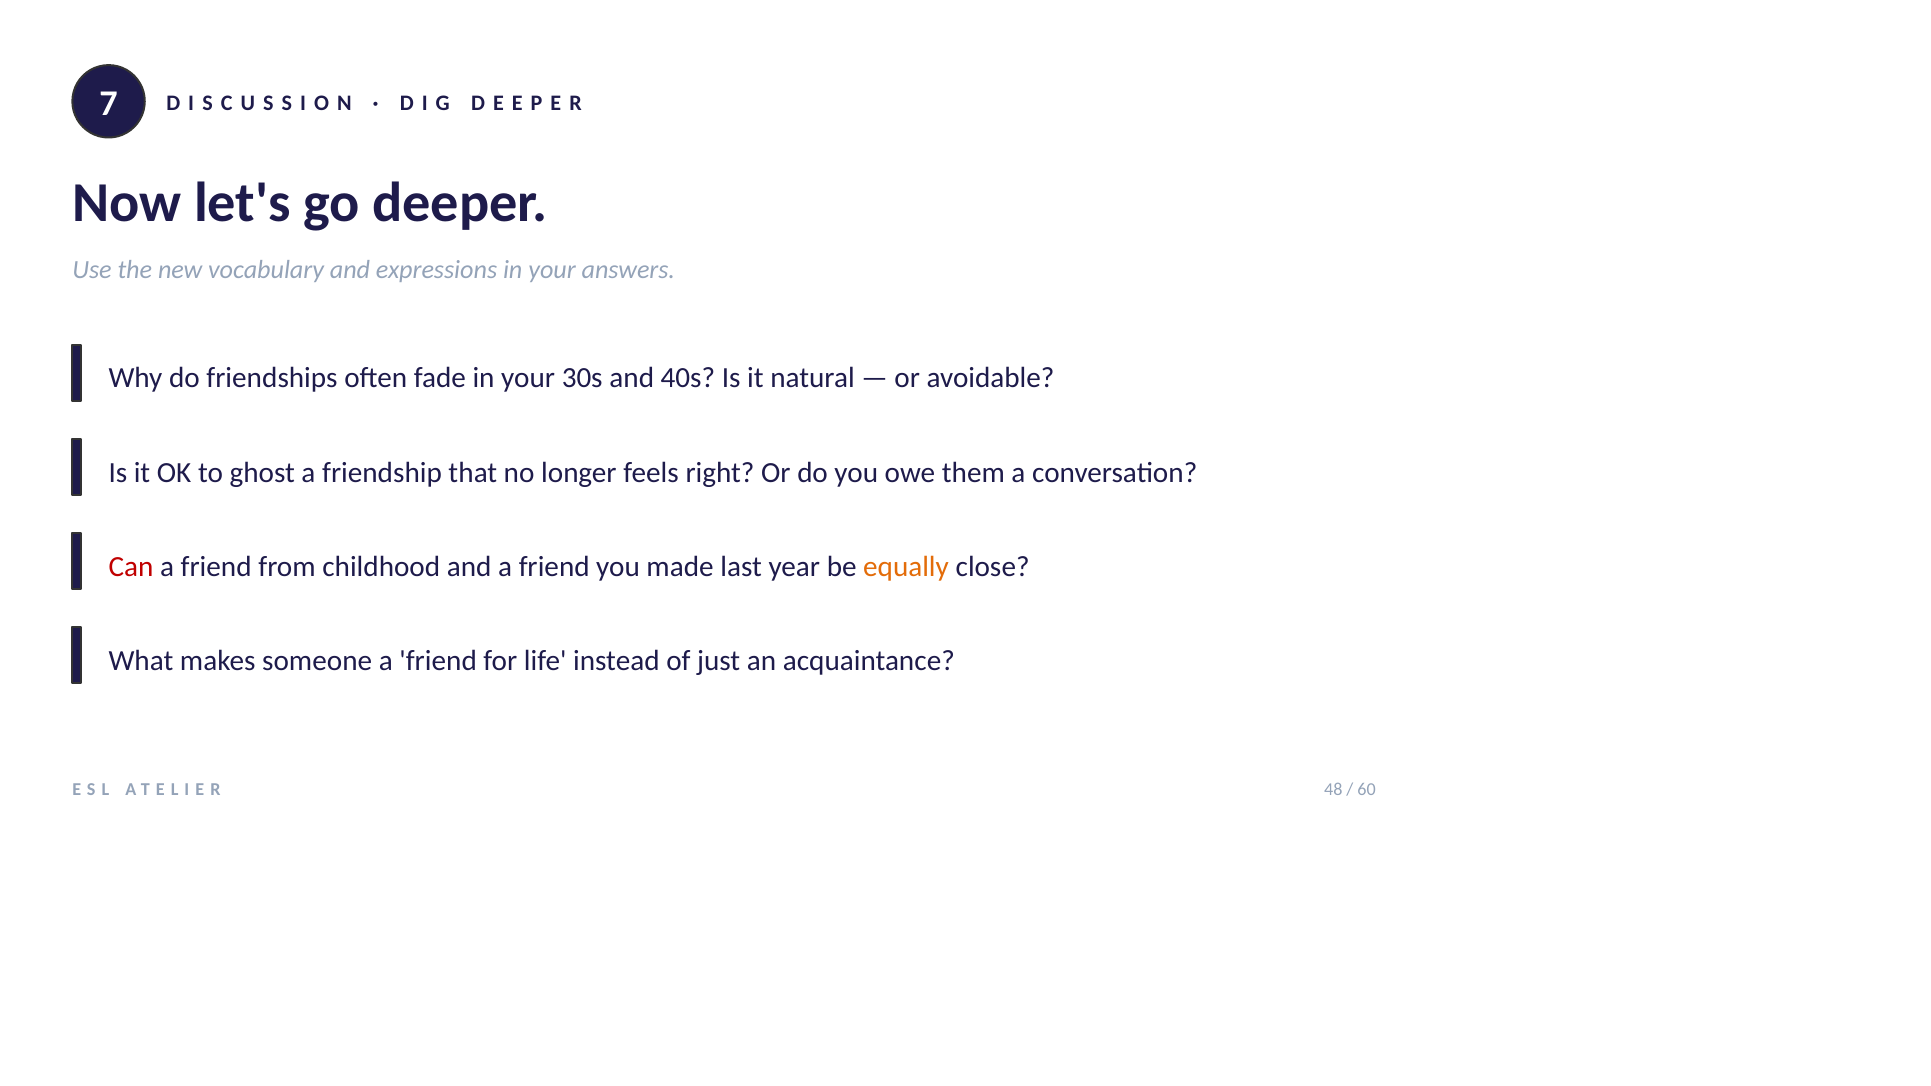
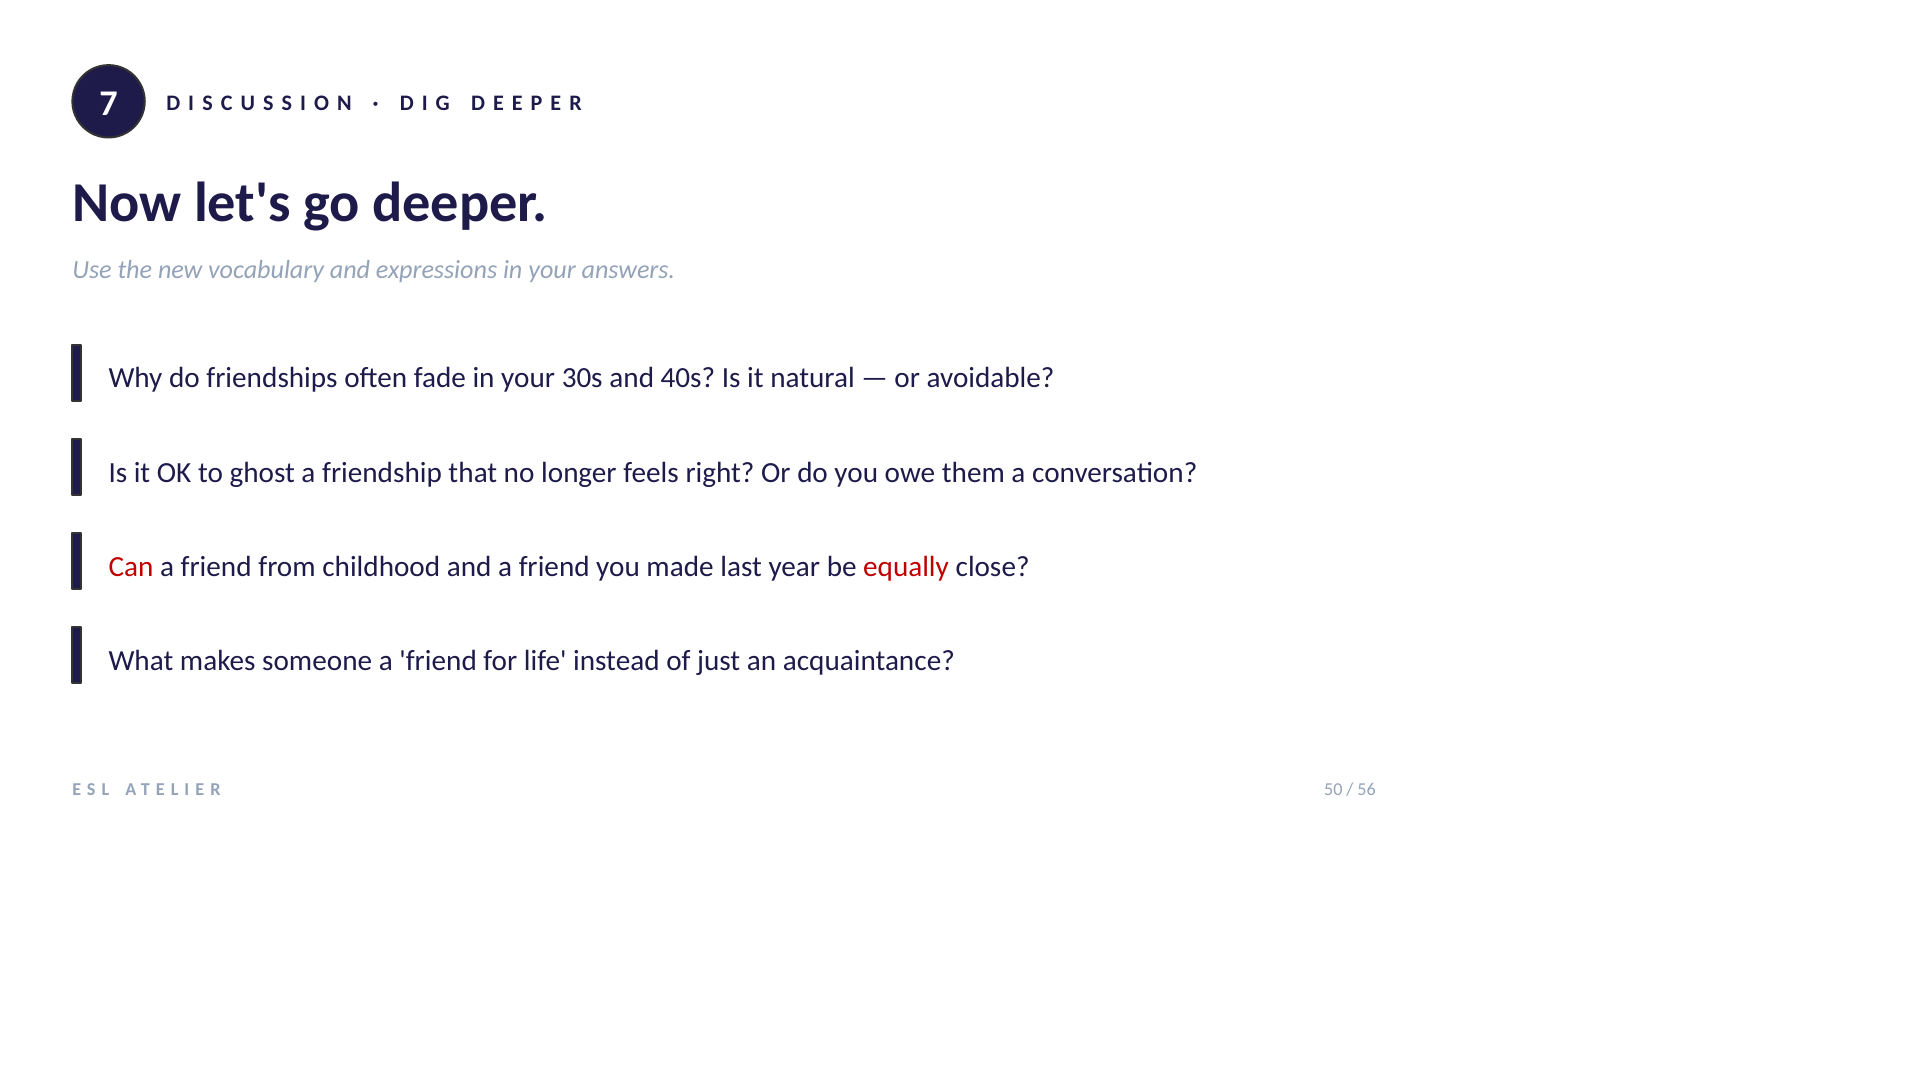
equally colour: orange -> red
48: 48 -> 50
60: 60 -> 56
